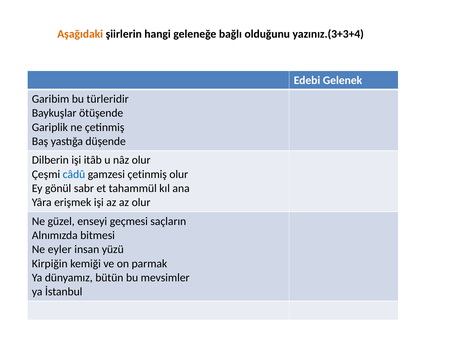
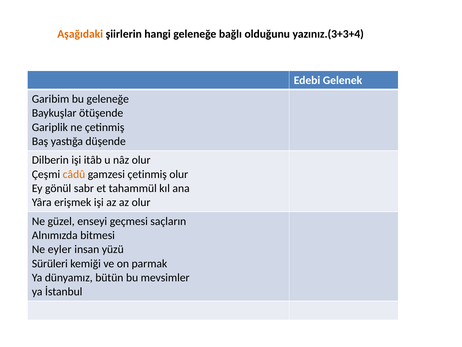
bu türleridir: türleridir -> geleneğe
câdû colour: blue -> orange
Kirpiğin: Kirpiğin -> Sürüleri
